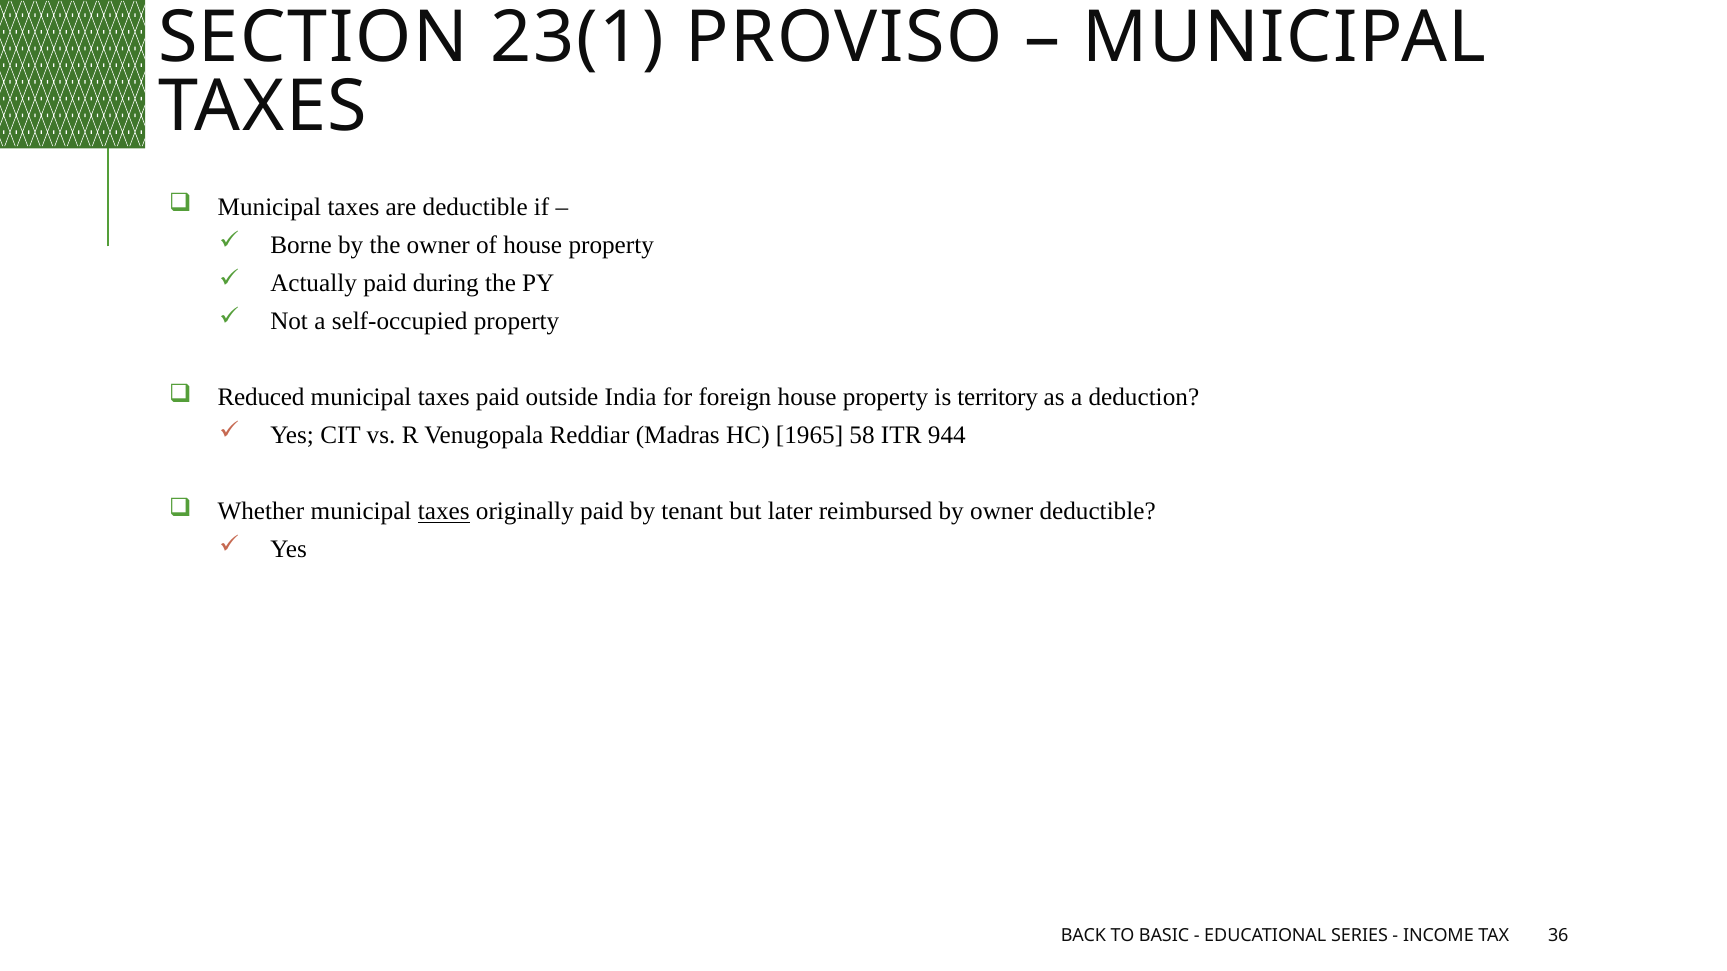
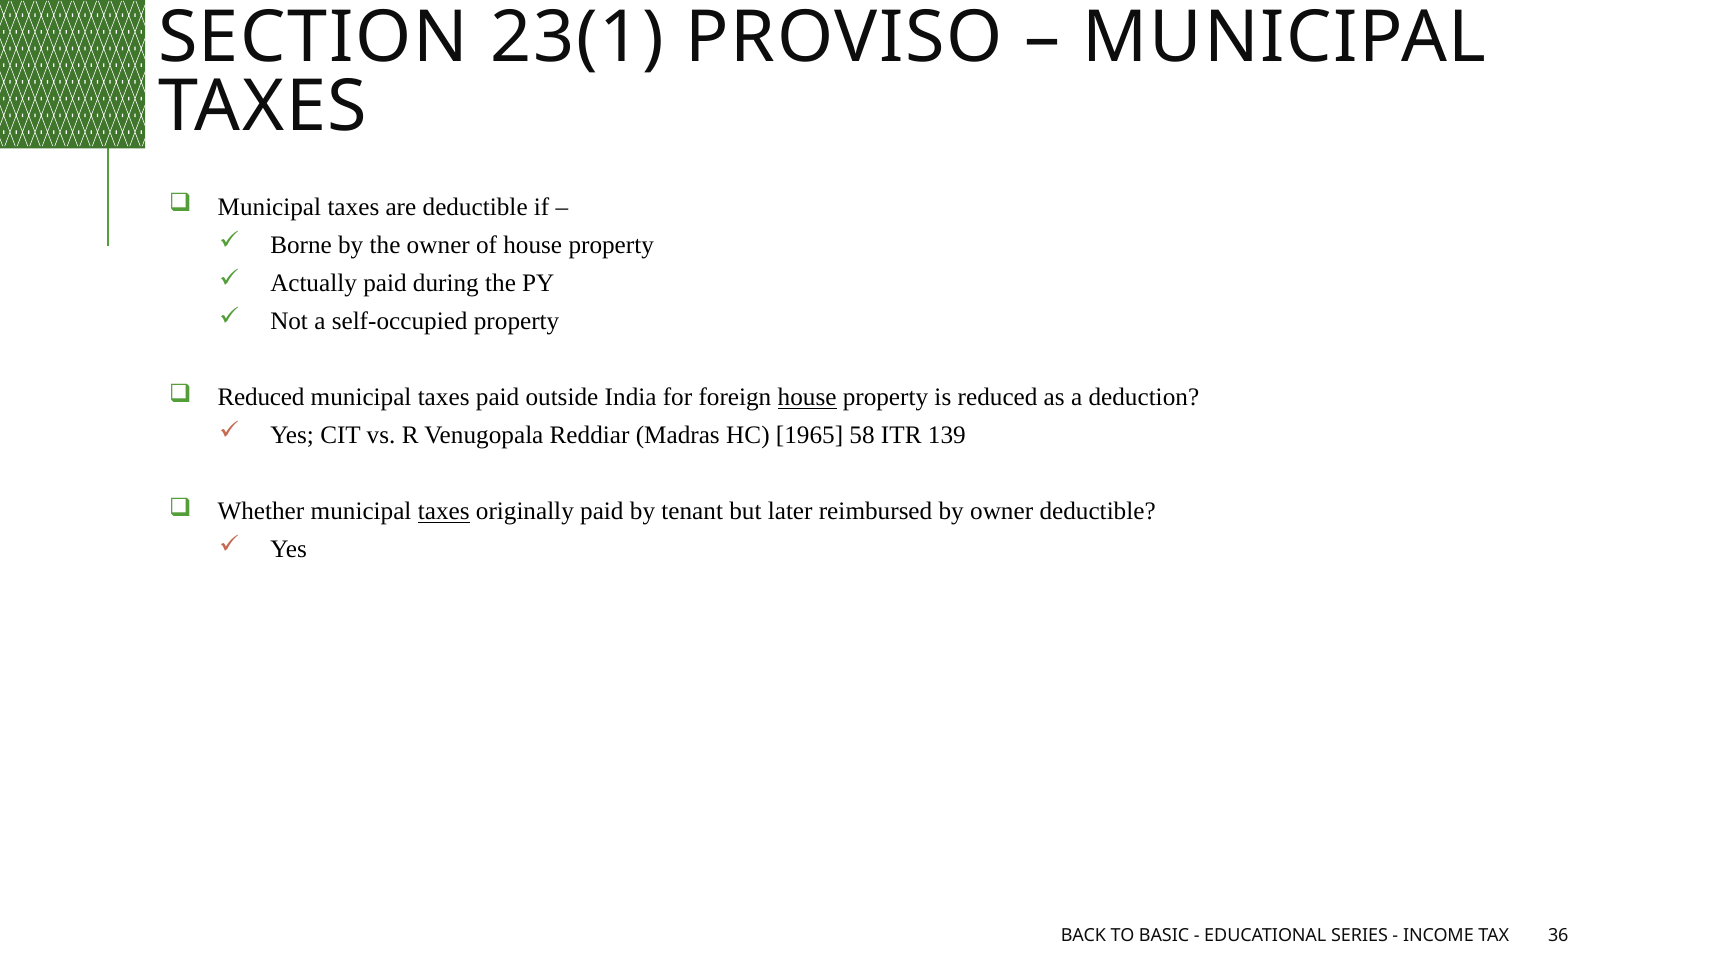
house at (807, 398) underline: none -> present
is territory: territory -> reduced
944: 944 -> 139
